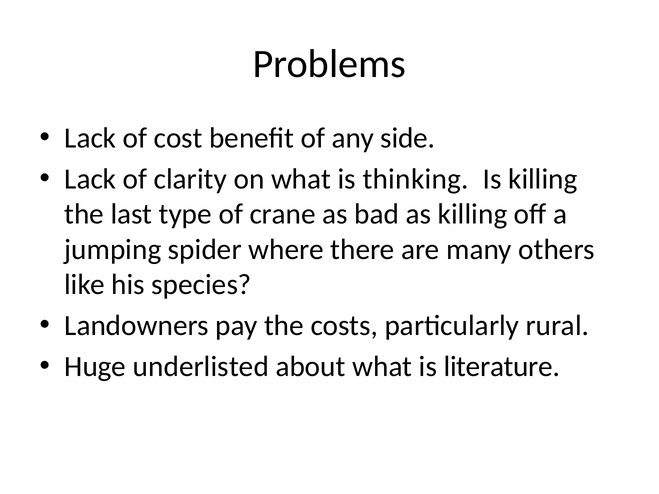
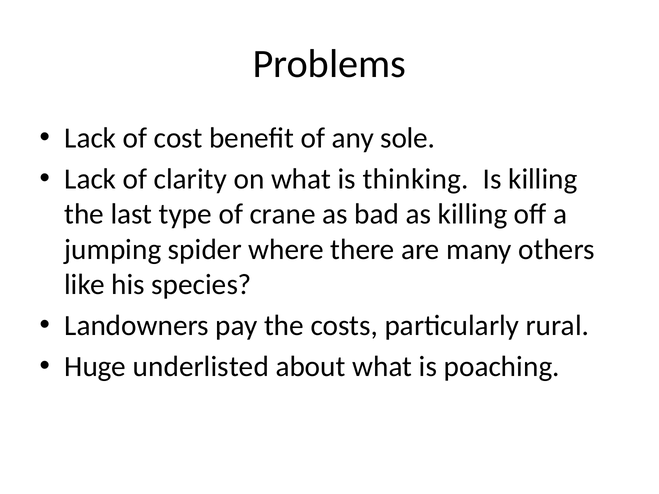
side: side -> sole
literature: literature -> poaching
